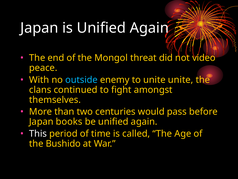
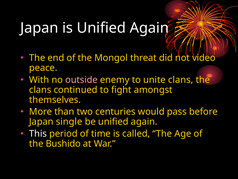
outside colour: light blue -> pink
unite unite: unite -> clans
books: books -> single
